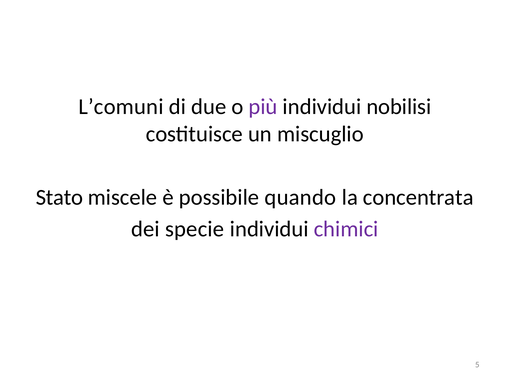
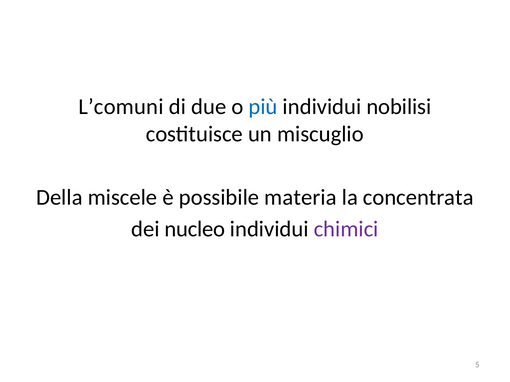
più colour: purple -> blue
Stato: Stato -> Della
quando: quando -> materia
specie: specie -> nucleo
